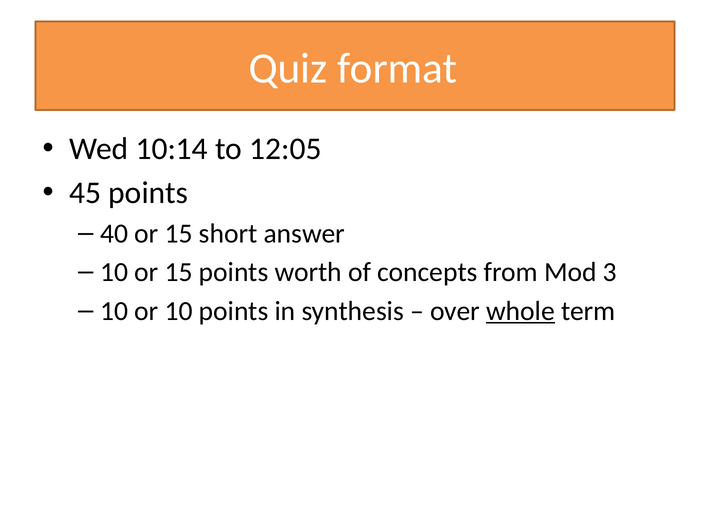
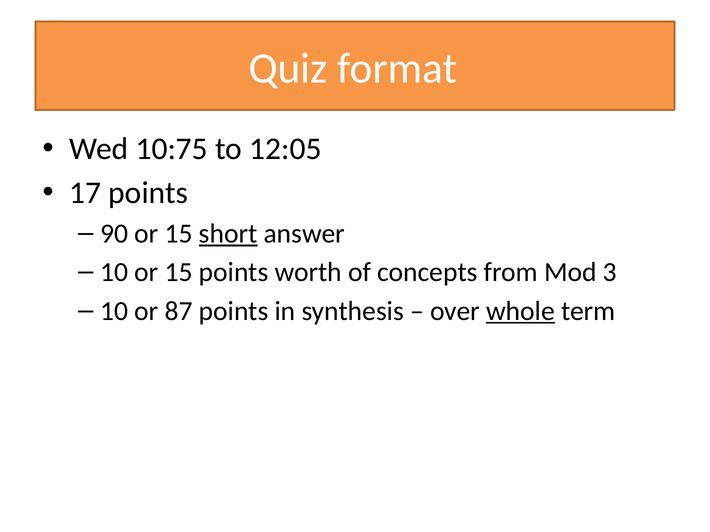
10:14: 10:14 -> 10:75
45: 45 -> 17
40: 40 -> 90
short underline: none -> present
or 10: 10 -> 87
